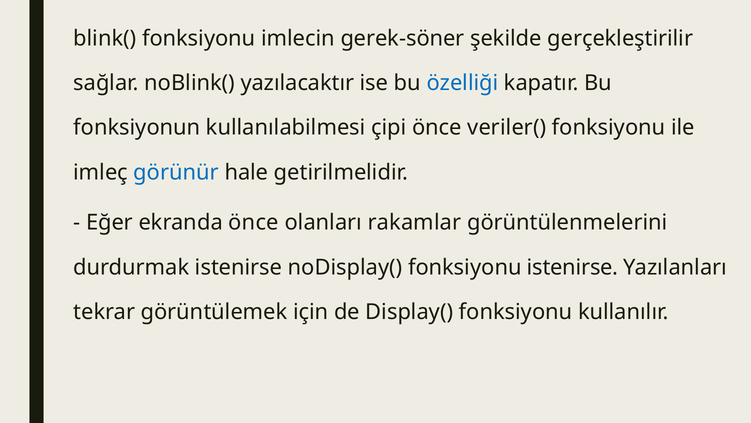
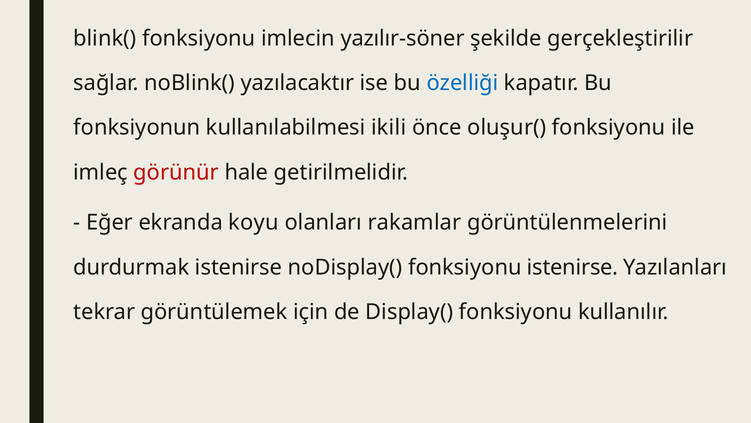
gerek-söner: gerek-söner -> yazılır-söner
çipi: çipi -> ikili
veriler(: veriler( -> oluşur(
görünür colour: blue -> red
ekranda önce: önce -> koyu
